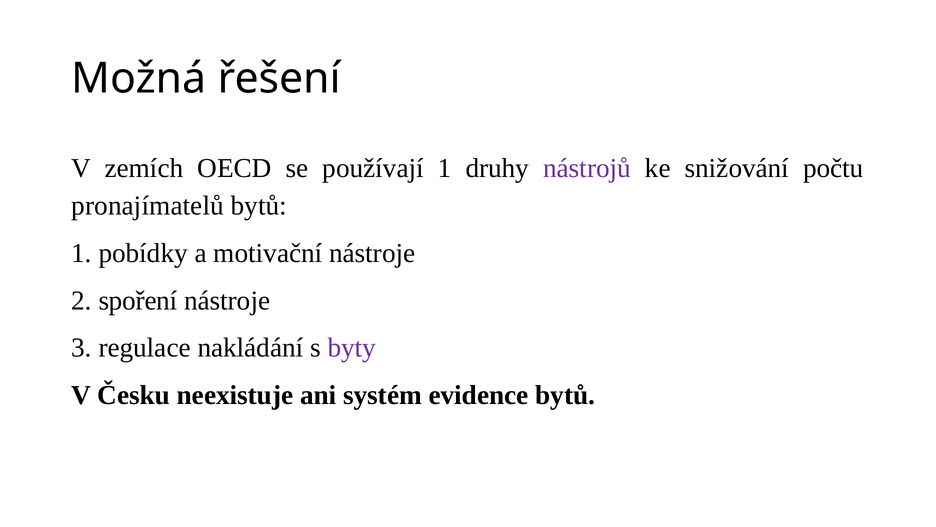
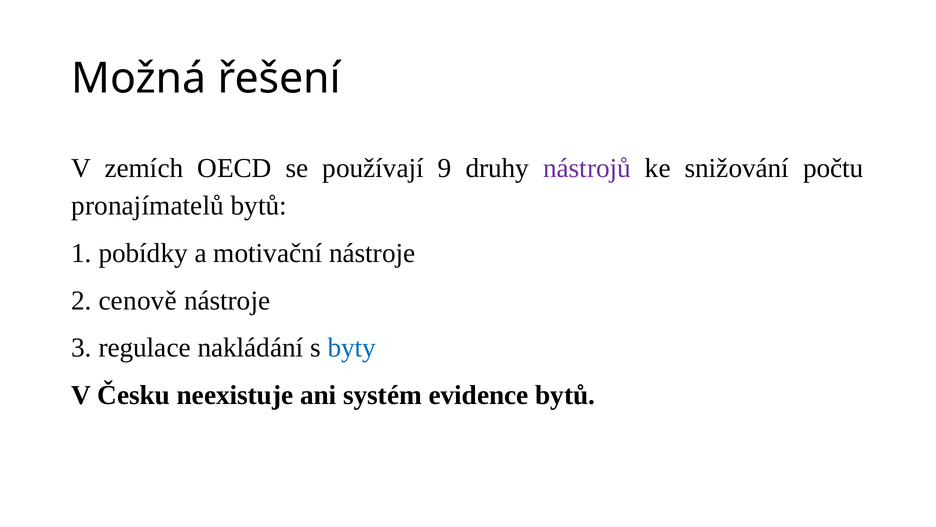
používají 1: 1 -> 9
spoření: spoření -> cenově
byty colour: purple -> blue
